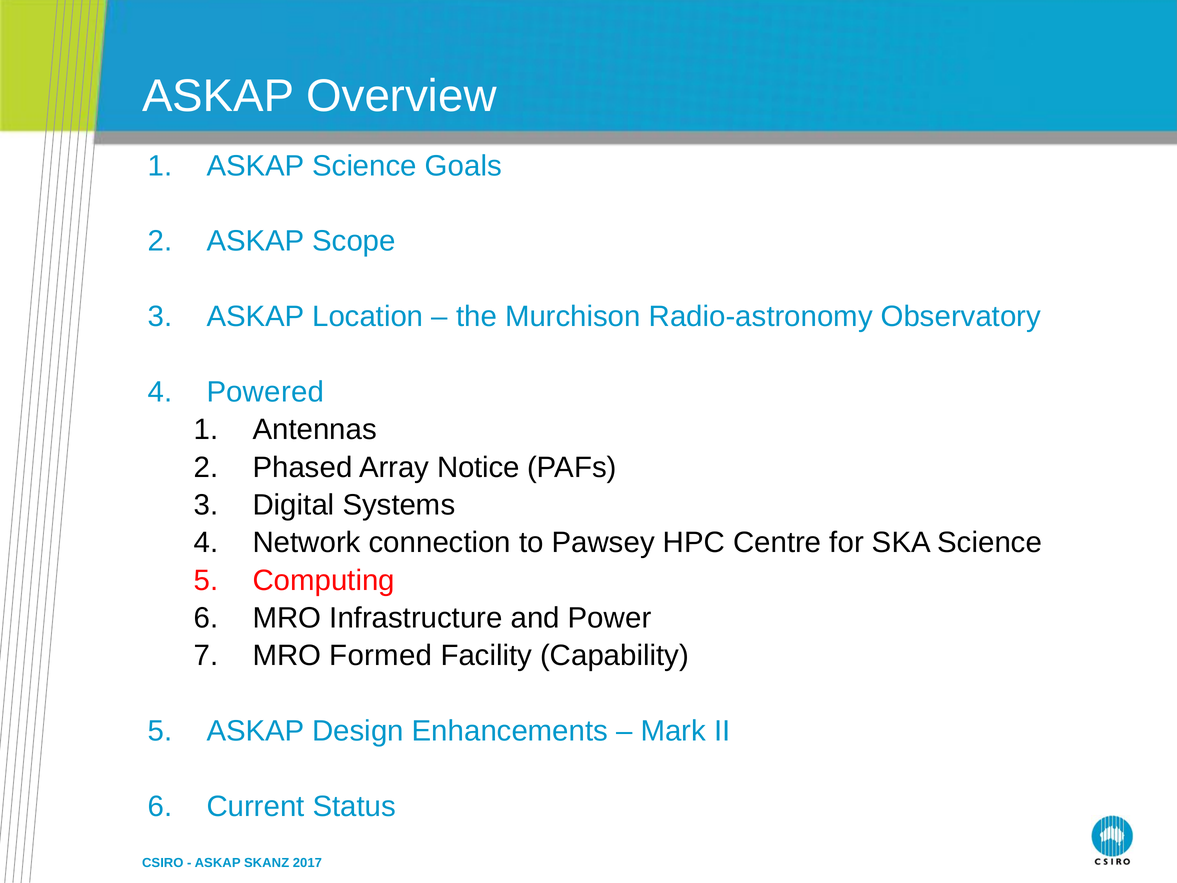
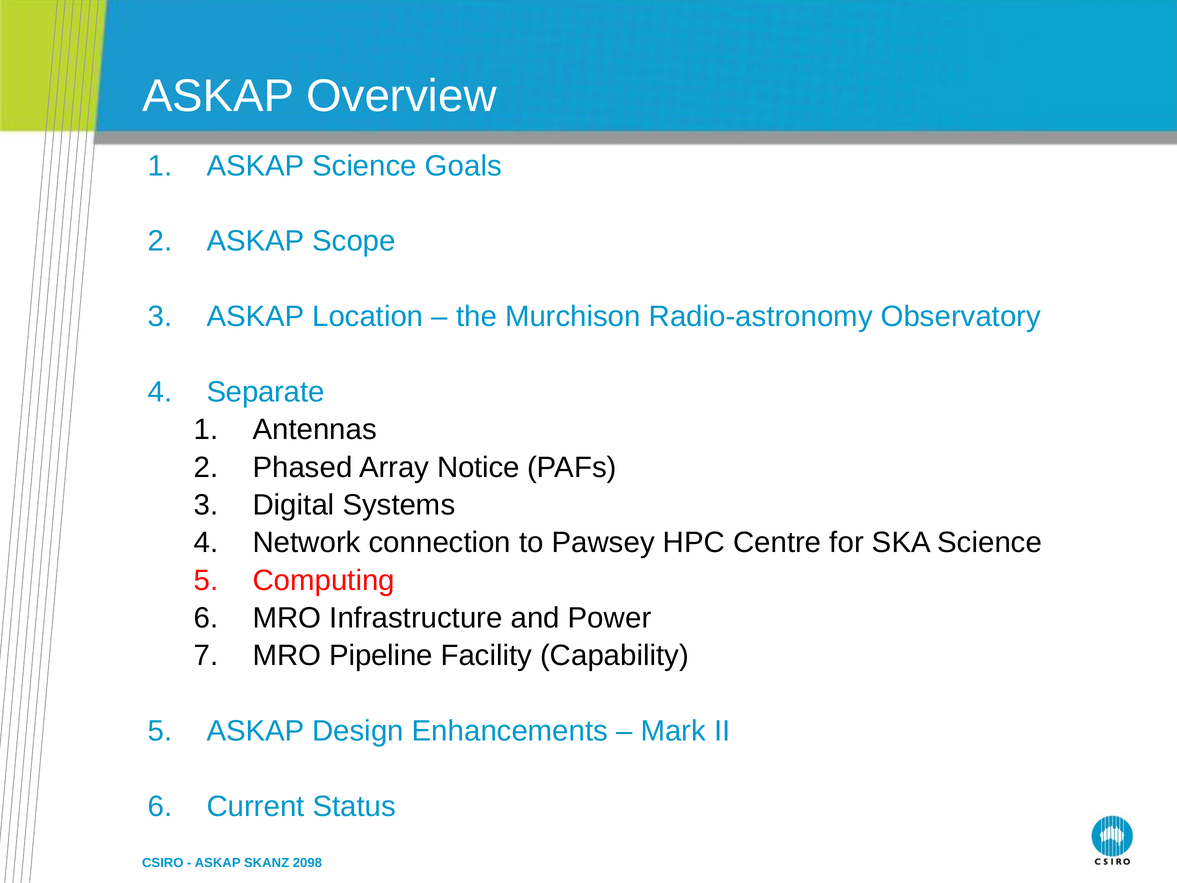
Powered: Powered -> Separate
Formed: Formed -> Pipeline
2017: 2017 -> 2098
